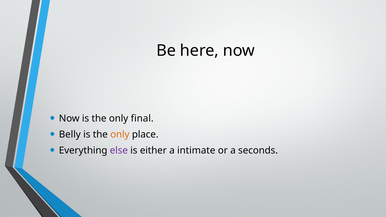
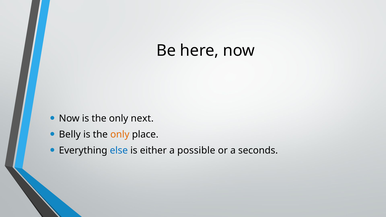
final: final -> next
else colour: purple -> blue
intimate: intimate -> possible
